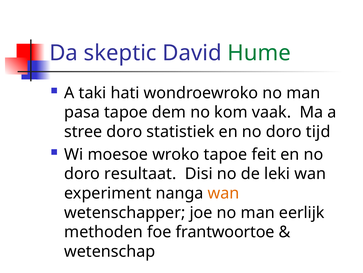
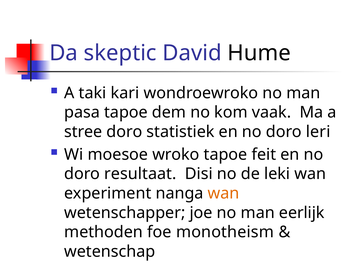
Hume colour: green -> black
hati: hati -> kari
tijd: tijd -> leri
frantwoortoe: frantwoortoe -> monotheism
